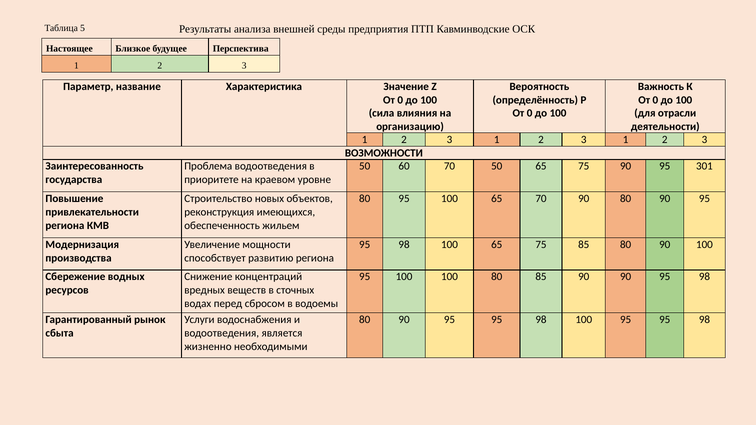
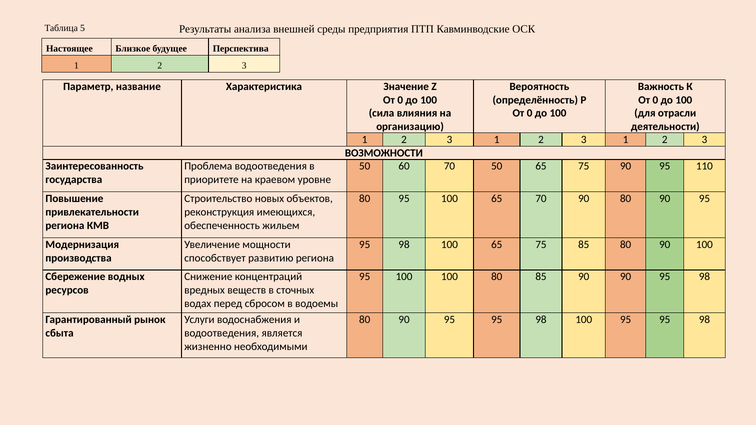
301: 301 -> 110
